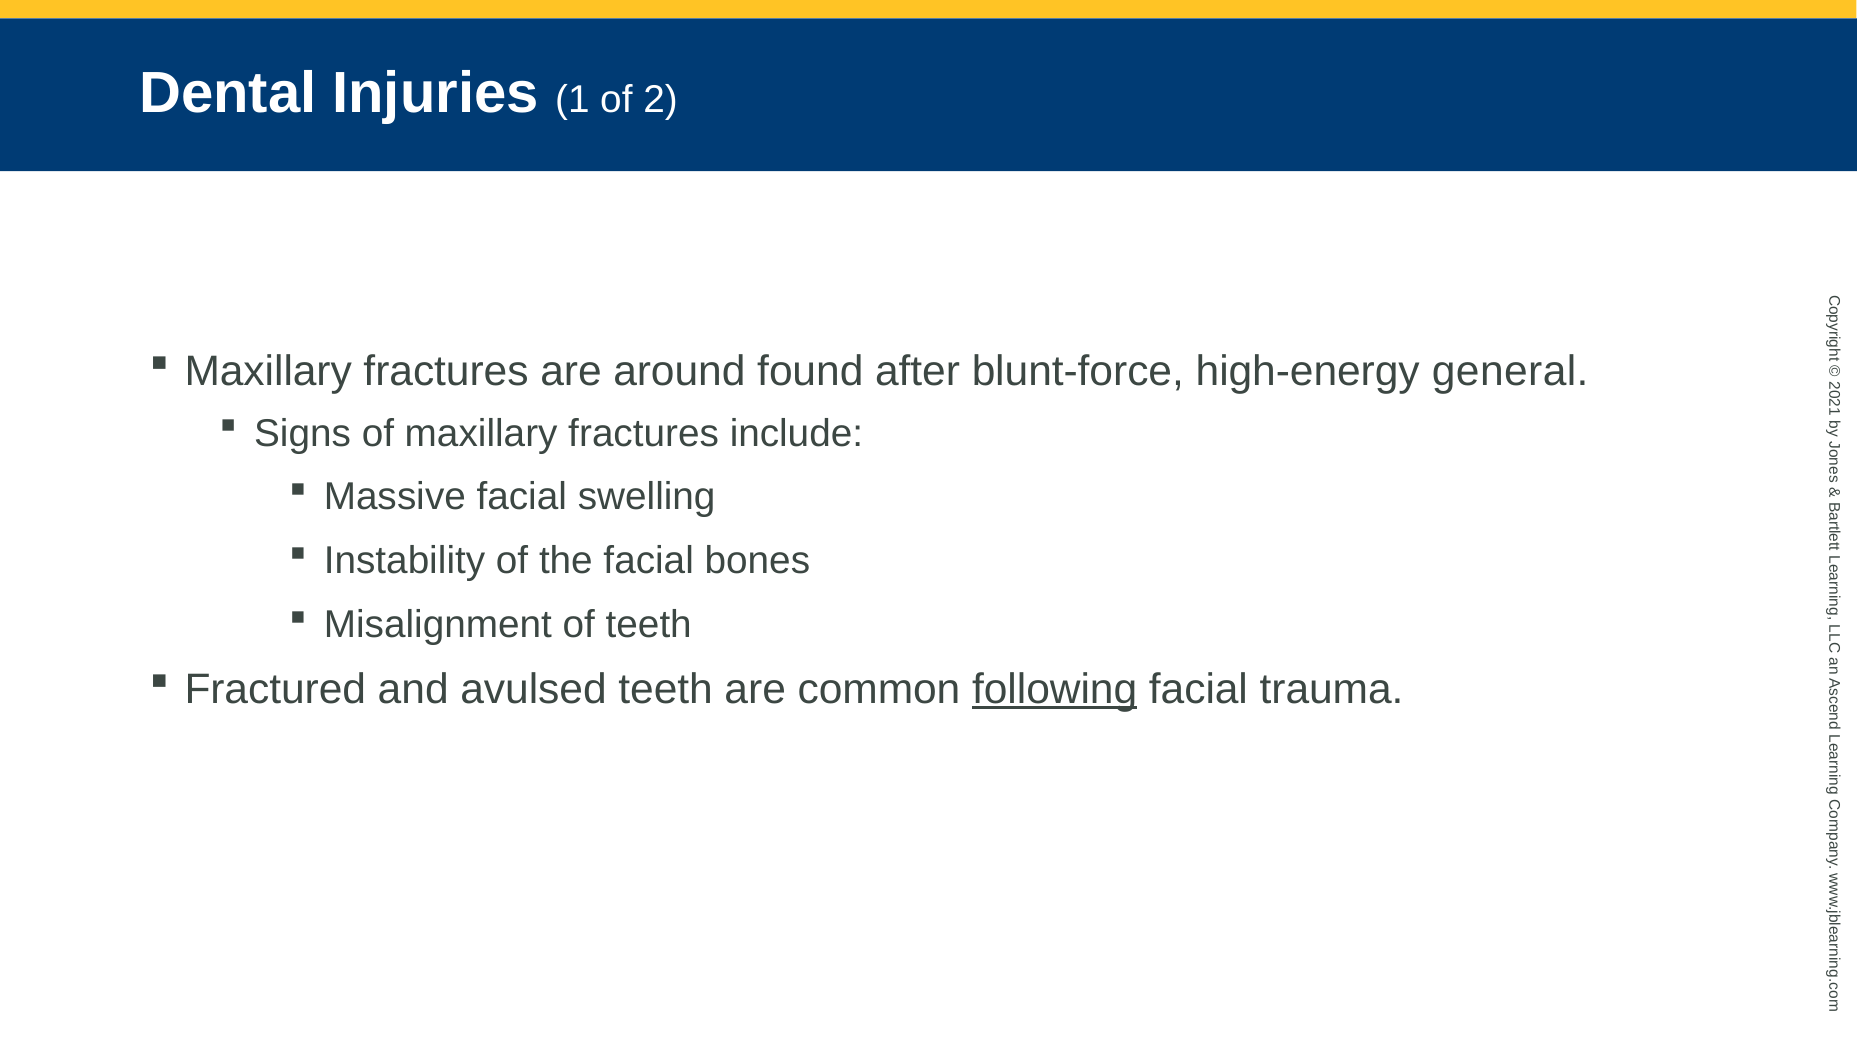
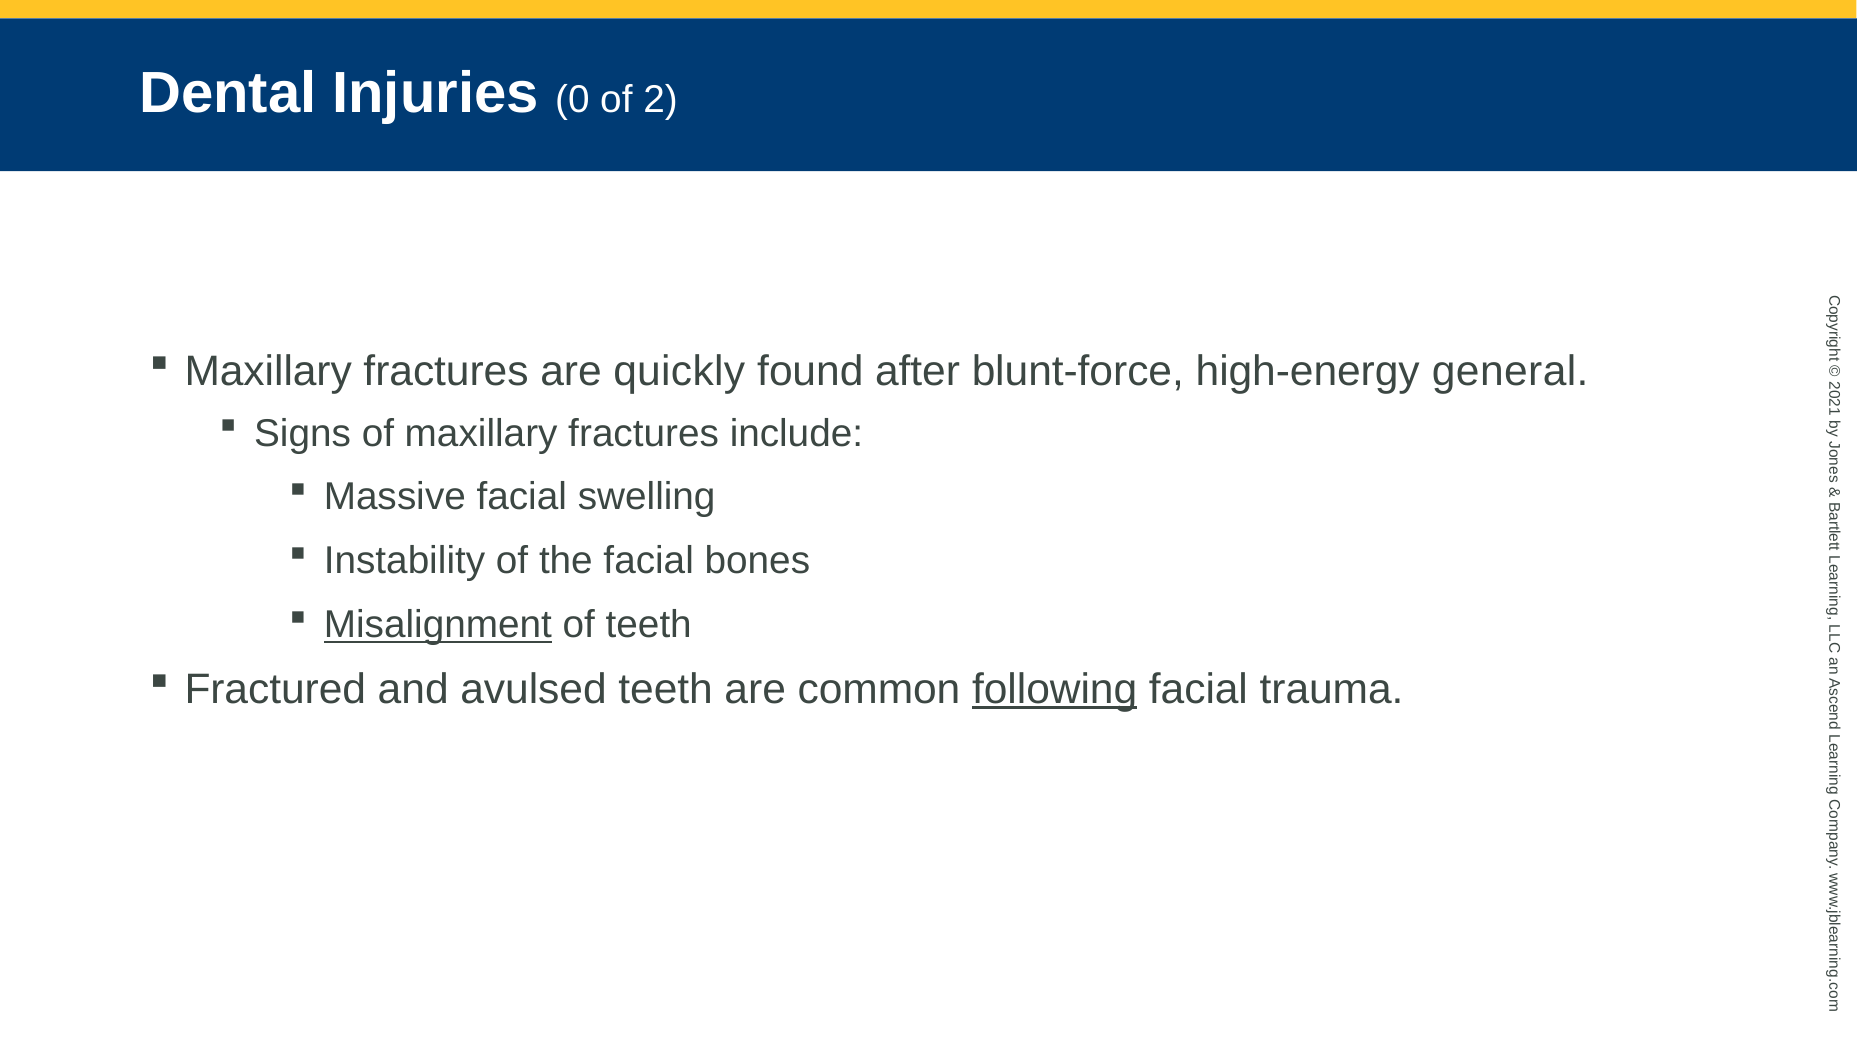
Injuries 1: 1 -> 0
around: around -> quickly
Misalignment underline: none -> present
